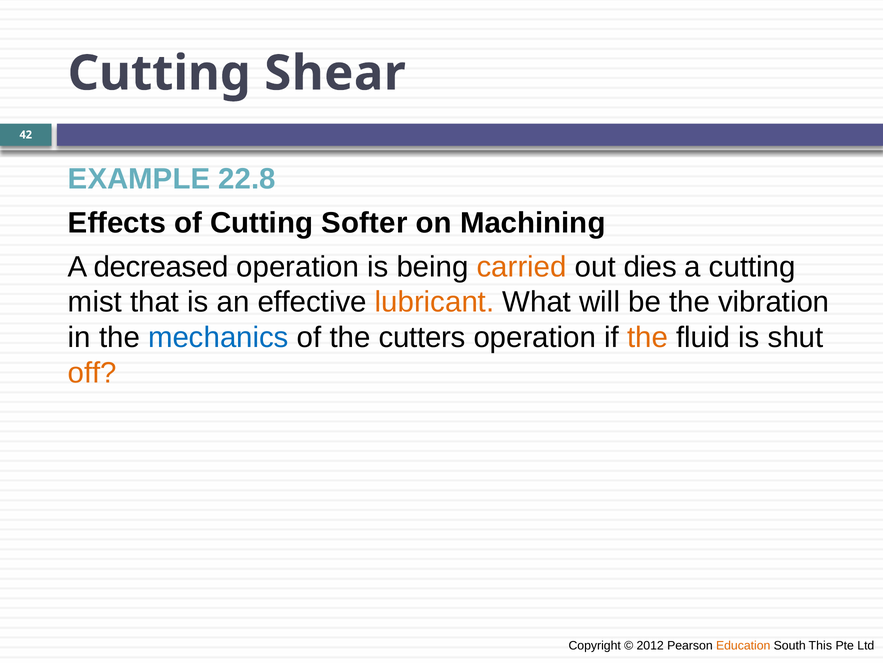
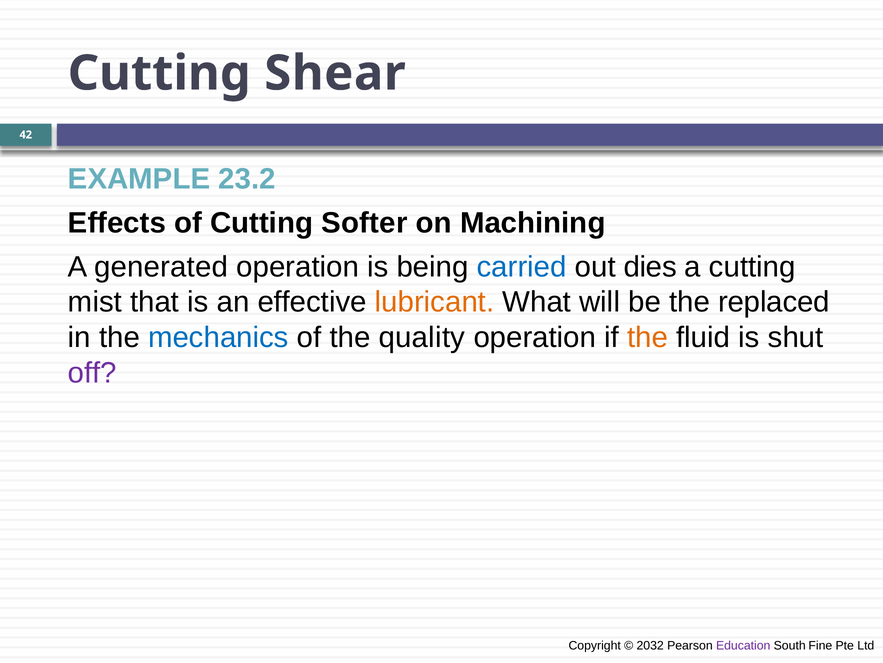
22.8: 22.8 -> 23.2
decreased: decreased -> generated
carried colour: orange -> blue
vibration: vibration -> replaced
cutters: cutters -> quality
off colour: orange -> purple
2012: 2012 -> 2032
Education colour: orange -> purple
This: This -> Fine
